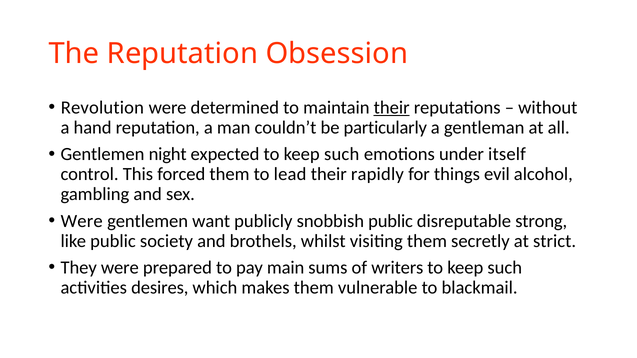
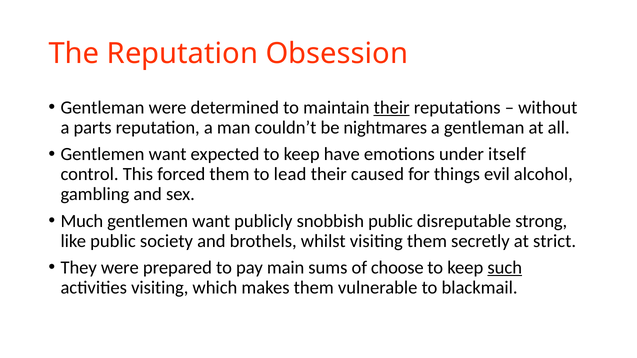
Revolution at (102, 108): Revolution -> Gentleman
hand: hand -> parts
particularly: particularly -> nightmares
night at (168, 154): night -> want
expected to keep such: such -> have
rapidly: rapidly -> caused
Were at (82, 221): Were -> Much
writers: writers -> choose
such at (505, 268) underline: none -> present
activities desires: desires -> visiting
